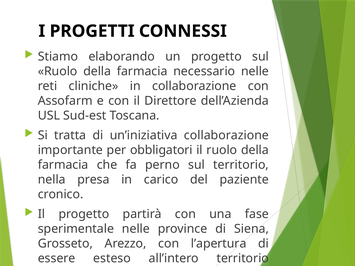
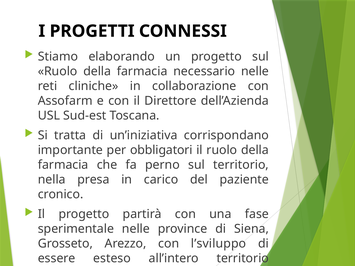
un’iniziativa collaborazione: collaborazione -> corrispondano
l’apertura: l’apertura -> l’sviluppo
